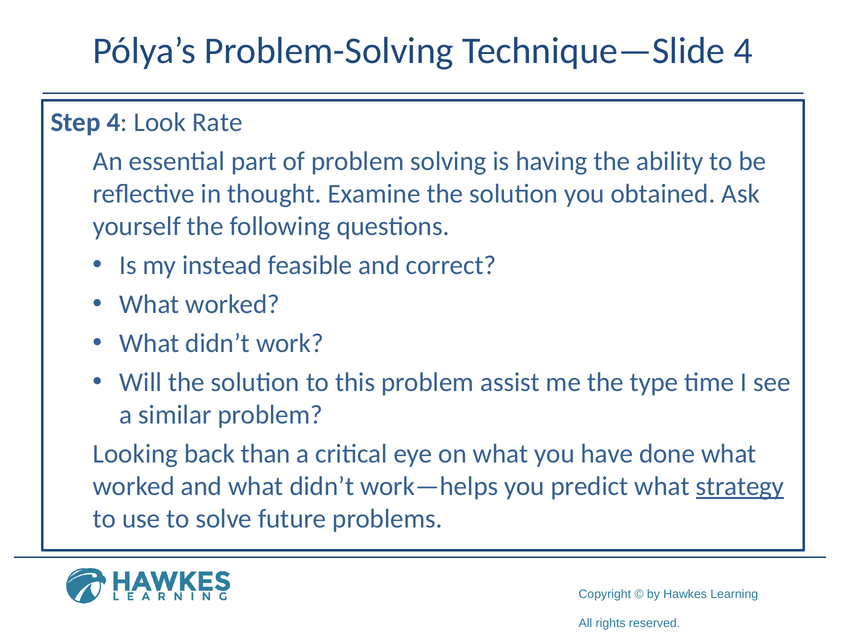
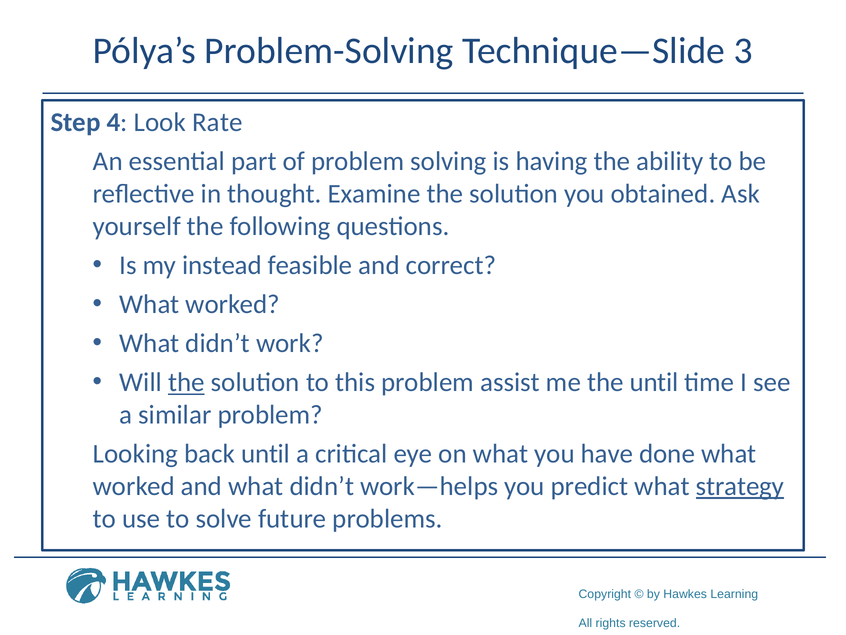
Technique—Slide 4: 4 -> 3
the at (186, 382) underline: none -> present
the type: type -> until
back than: than -> until
